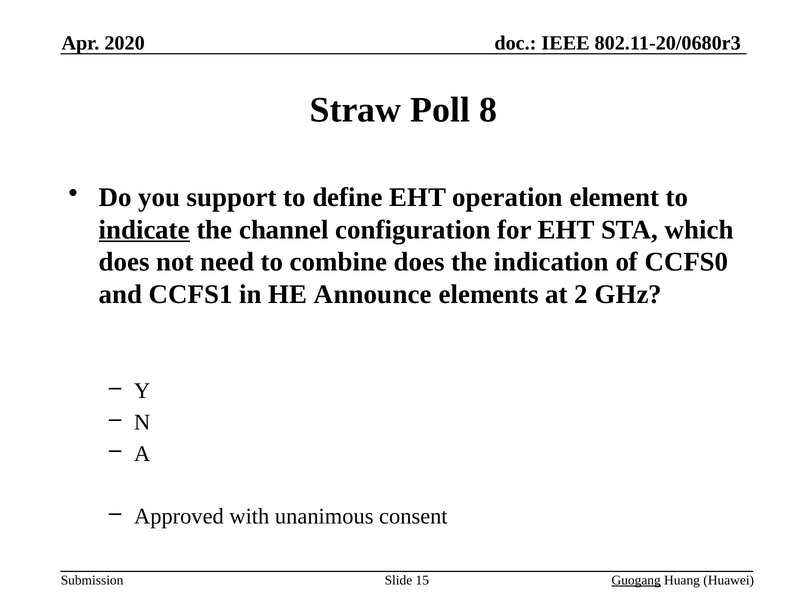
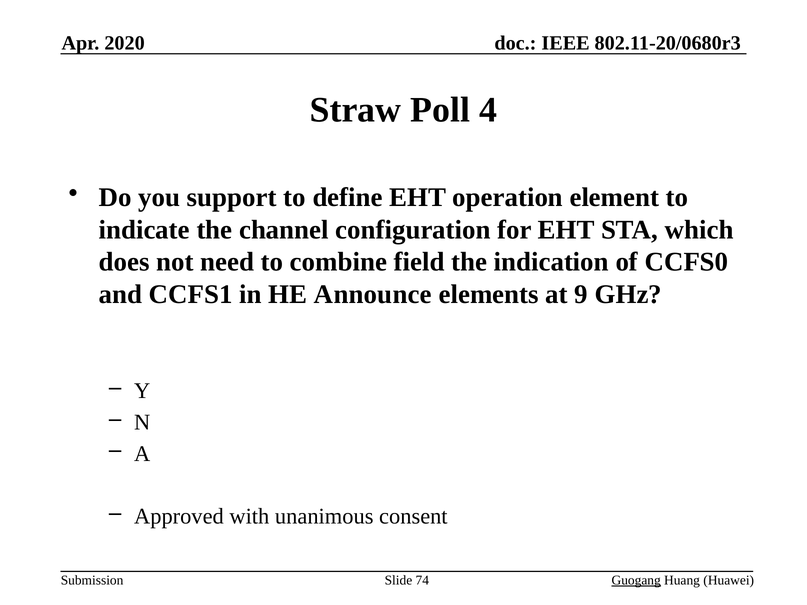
8: 8 -> 4
indicate underline: present -> none
combine does: does -> field
2: 2 -> 9
15: 15 -> 74
